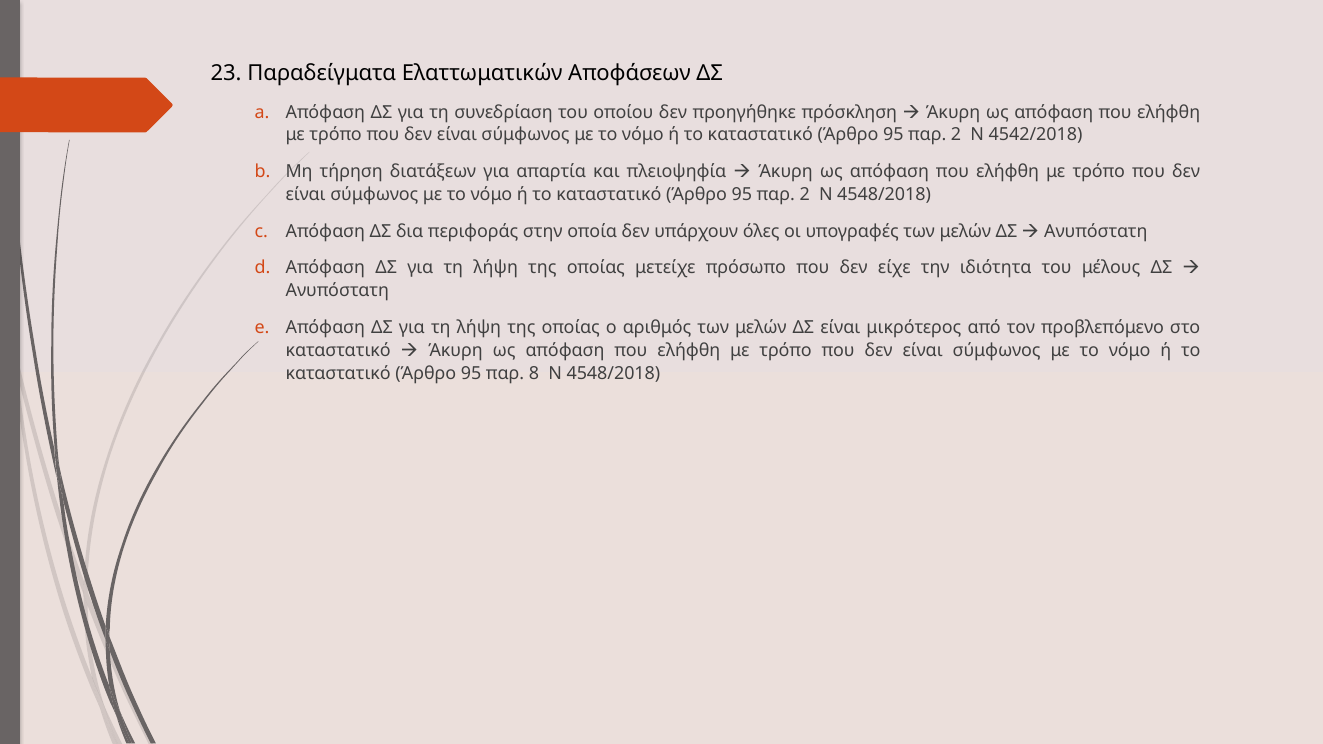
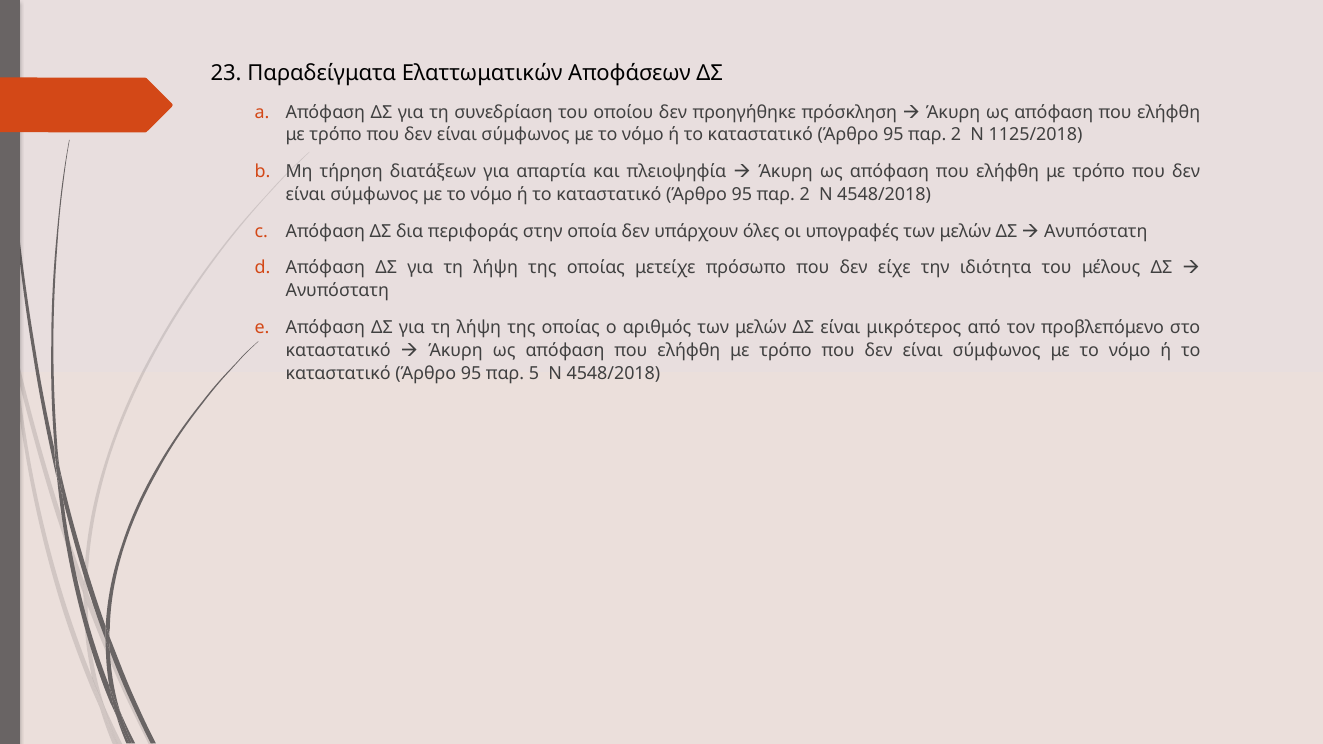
4542/2018: 4542/2018 -> 1125/2018
8: 8 -> 5
